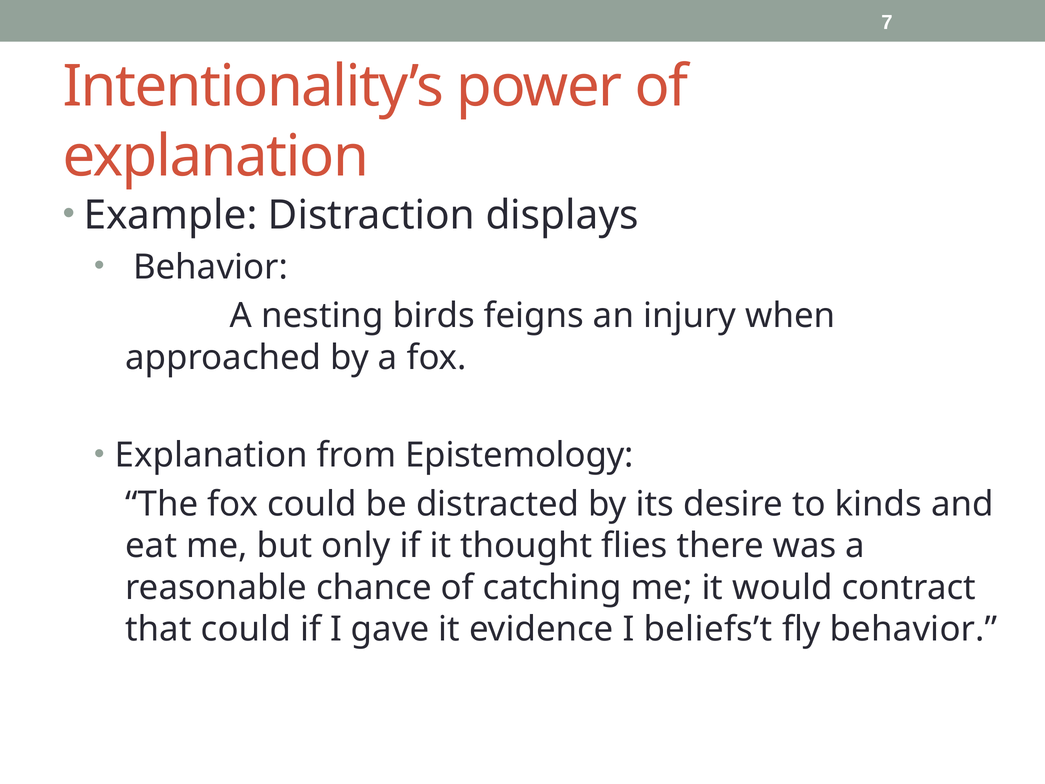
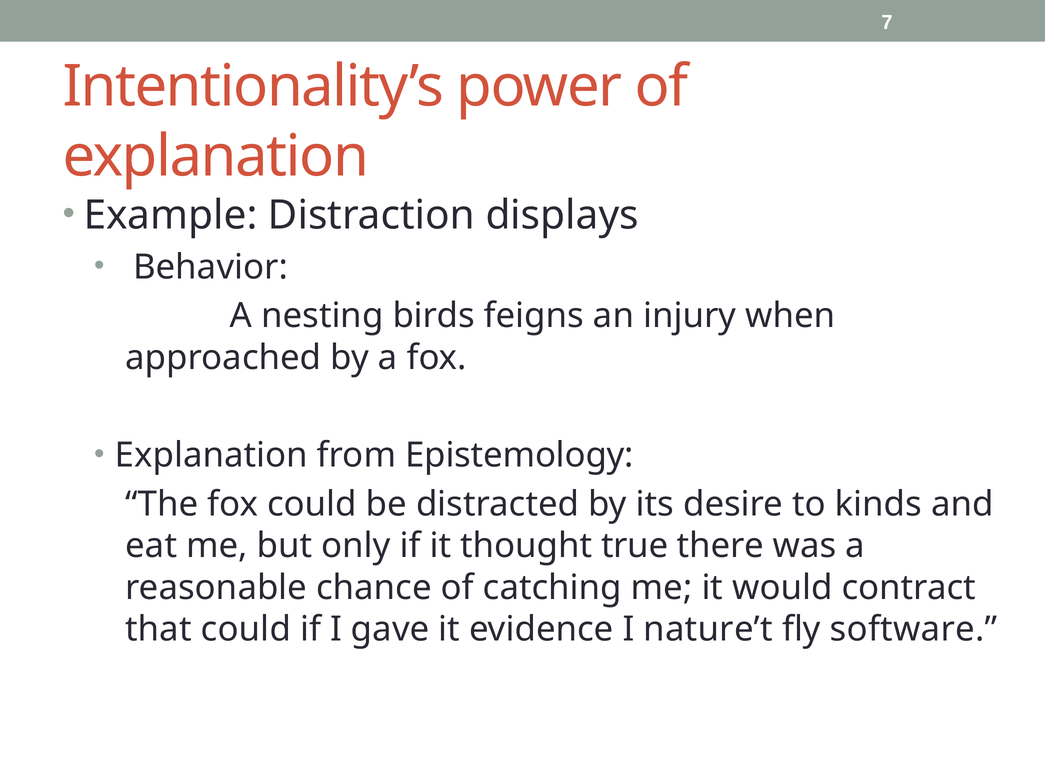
flies: flies -> true
beliefs’t: beliefs’t -> nature’t
fly behavior: behavior -> software
